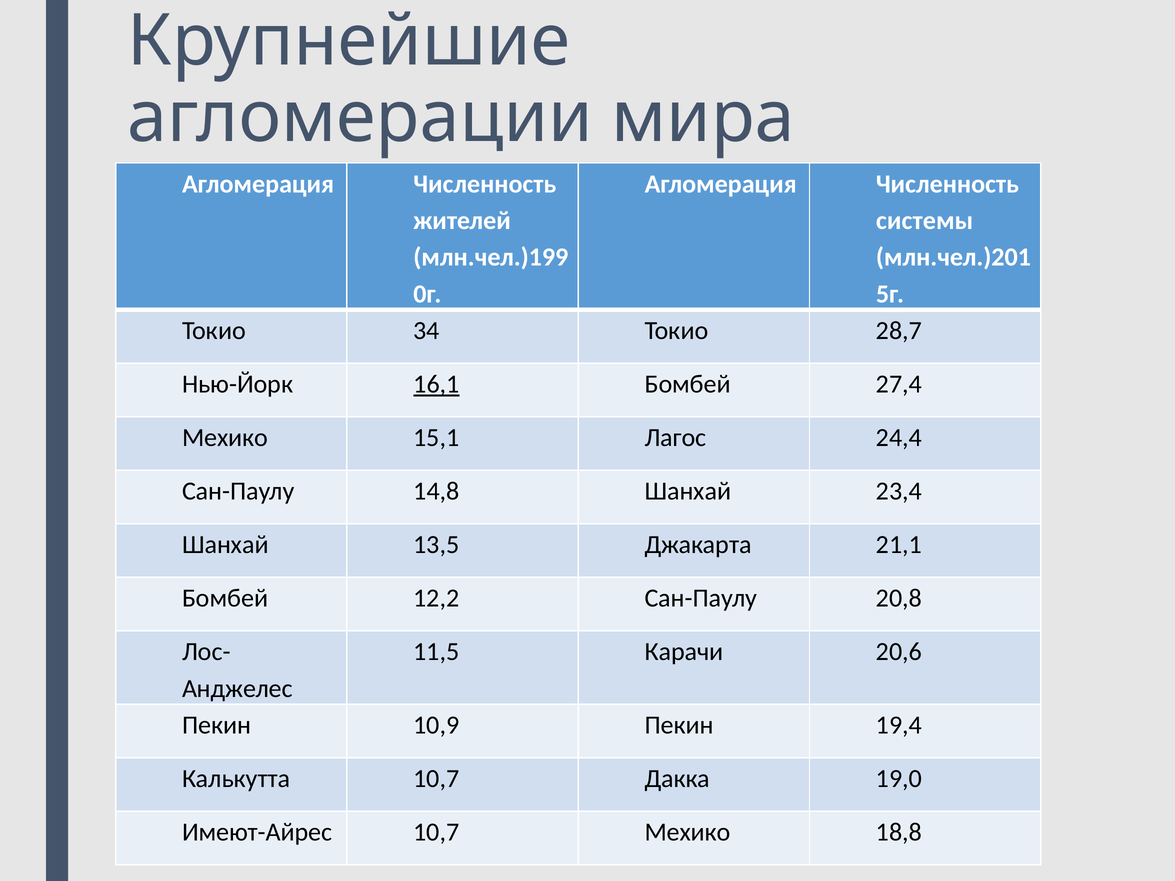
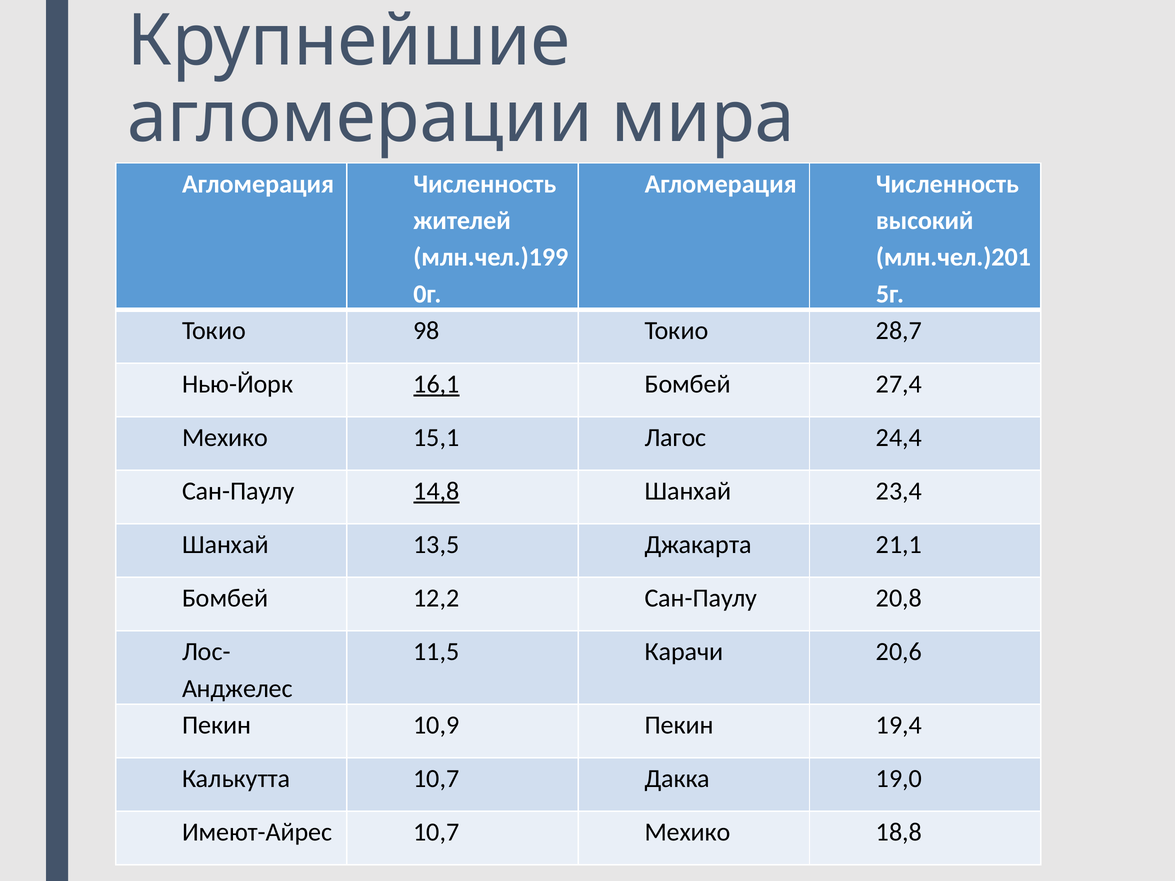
системы: системы -> высокий
34: 34 -> 98
14,8 underline: none -> present
